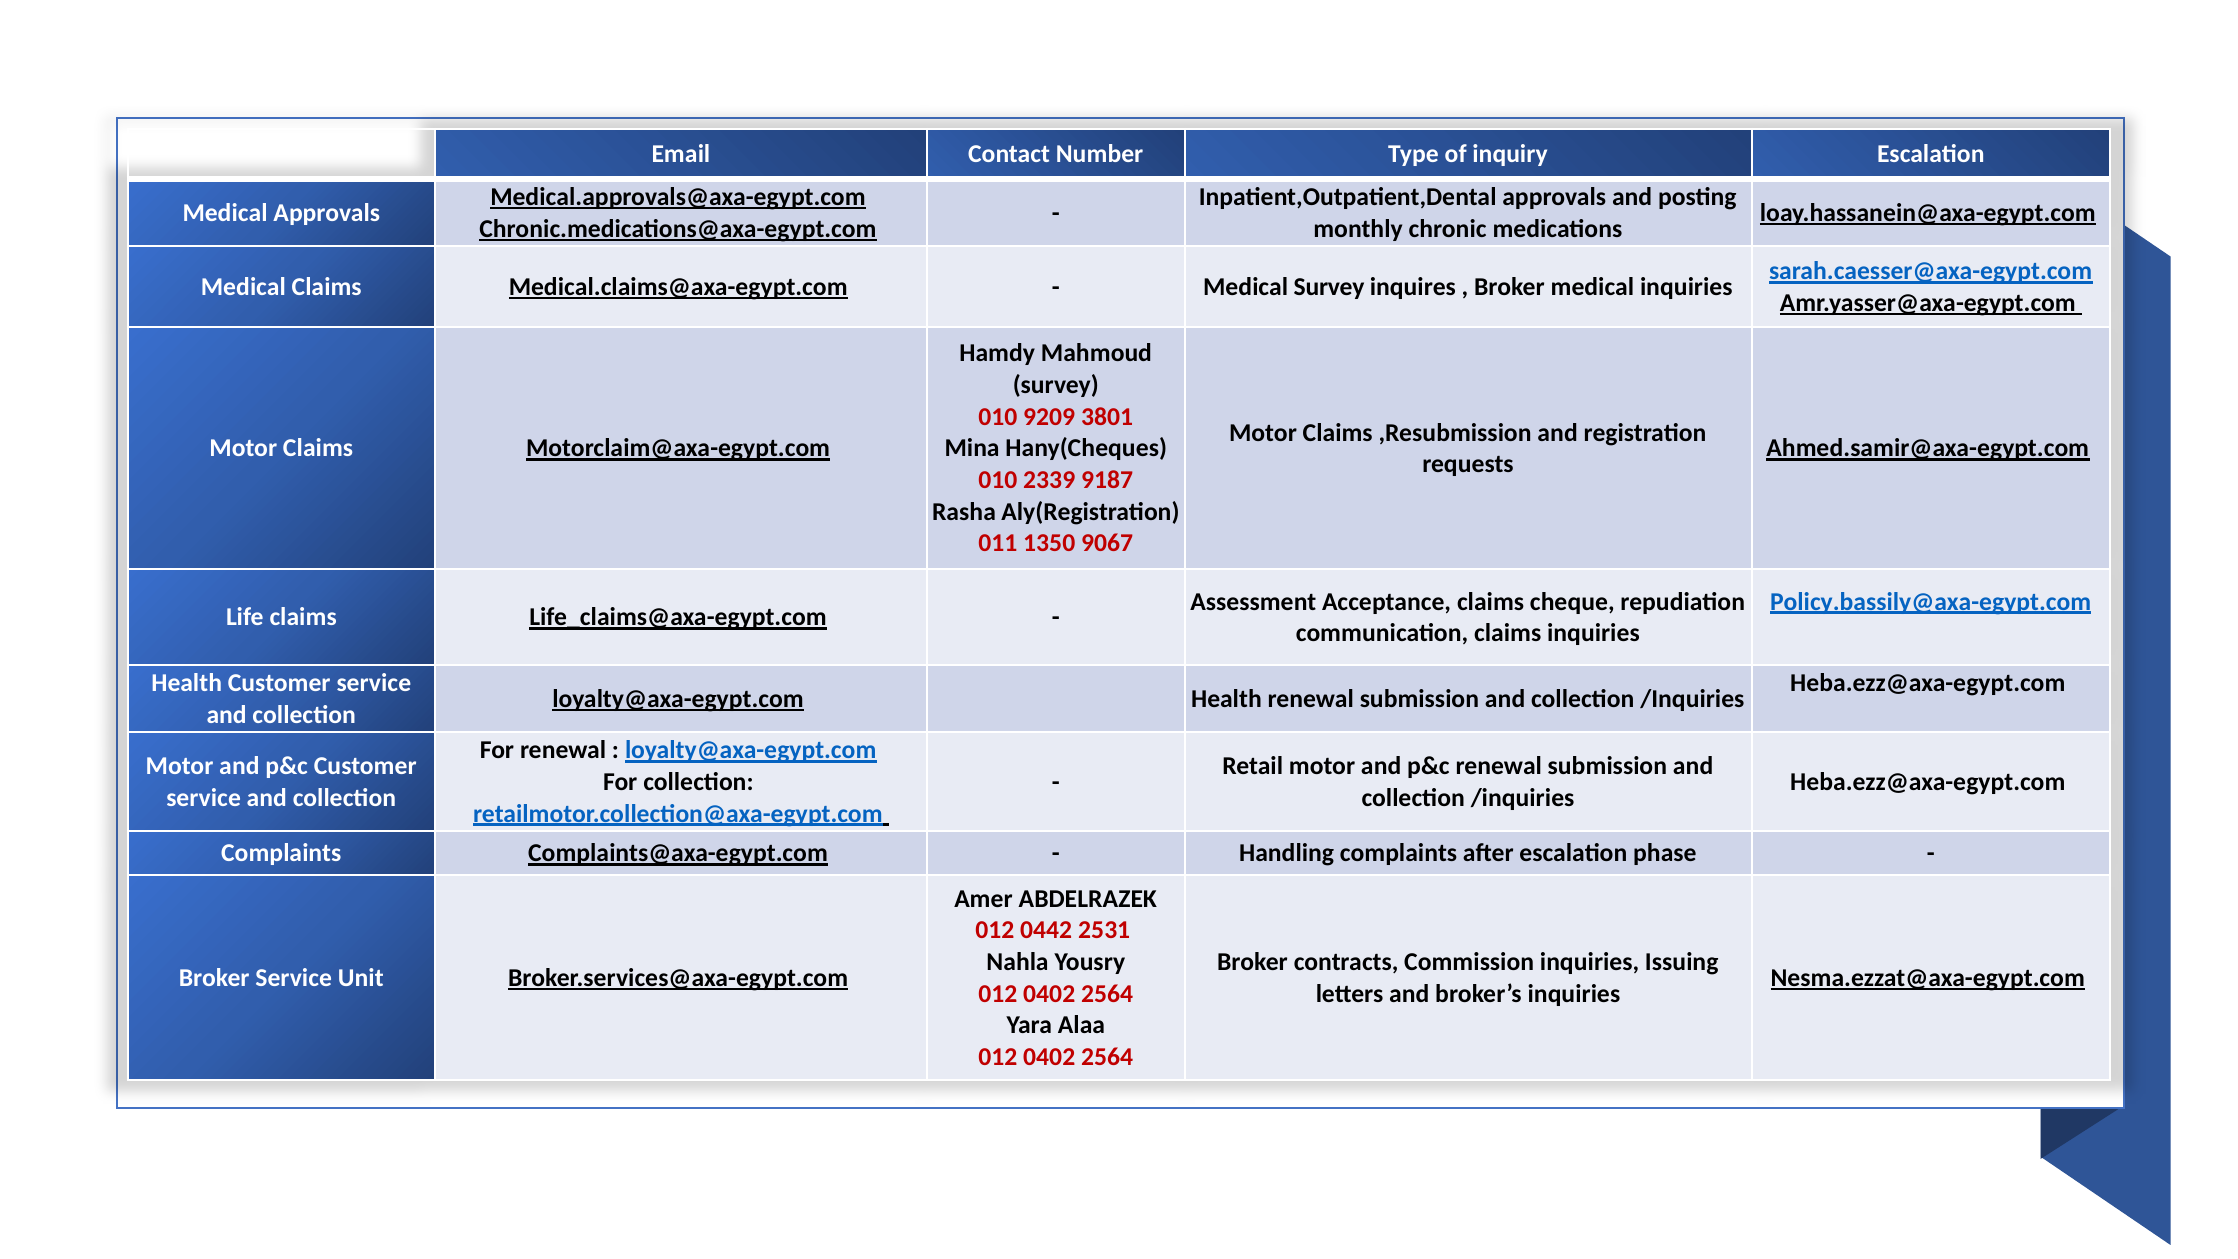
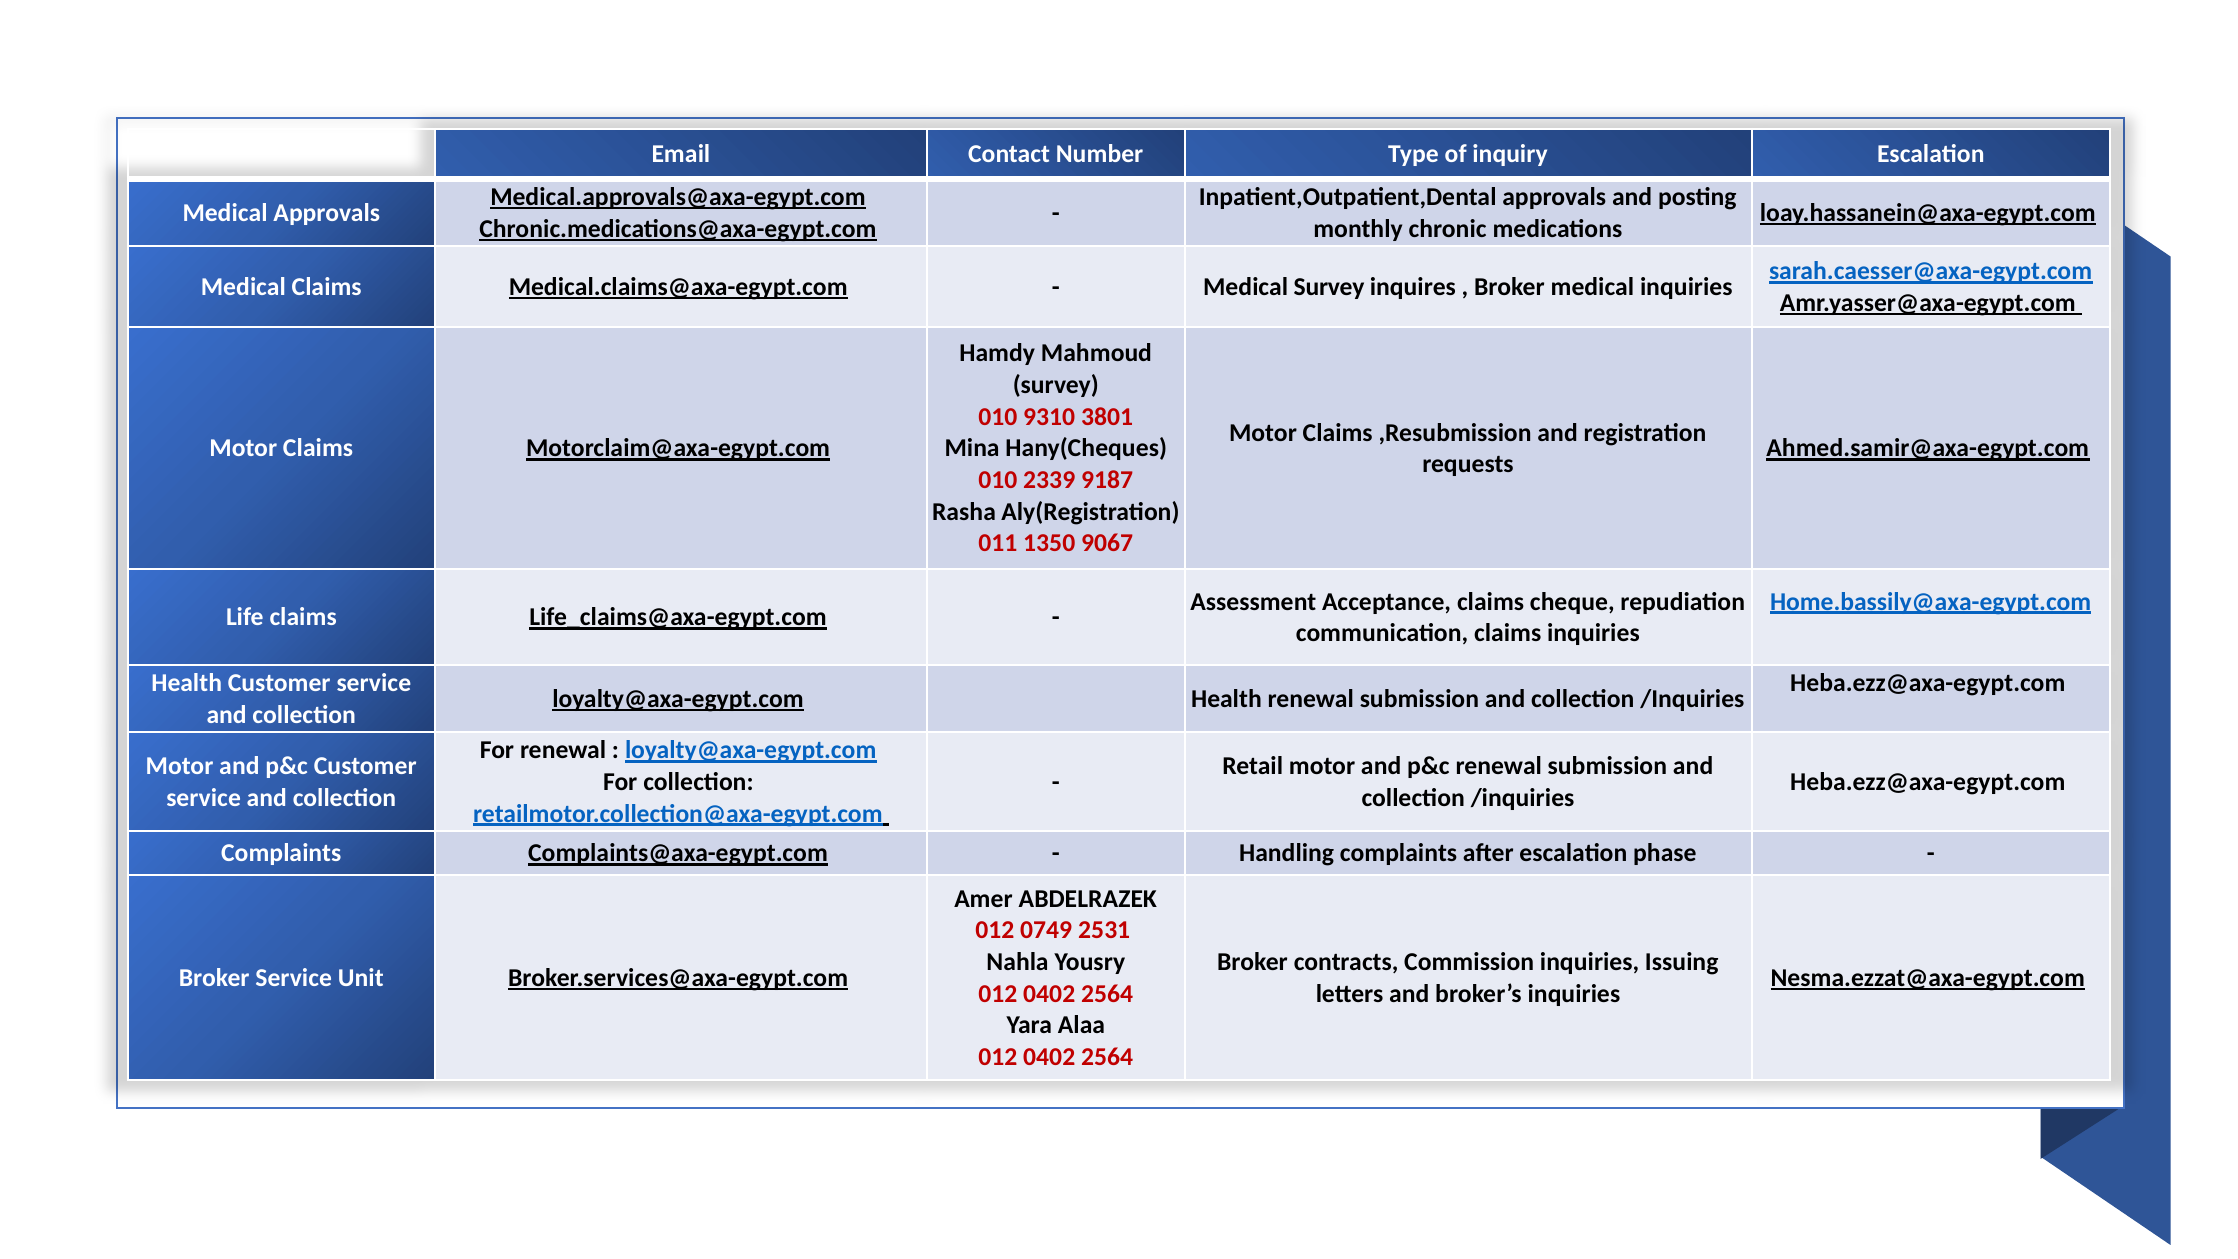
9209: 9209 -> 9310
Policy.bassily@axa-egypt.com: Policy.bassily@axa-egypt.com -> Home.bassily@axa-egypt.com
0442: 0442 -> 0749
